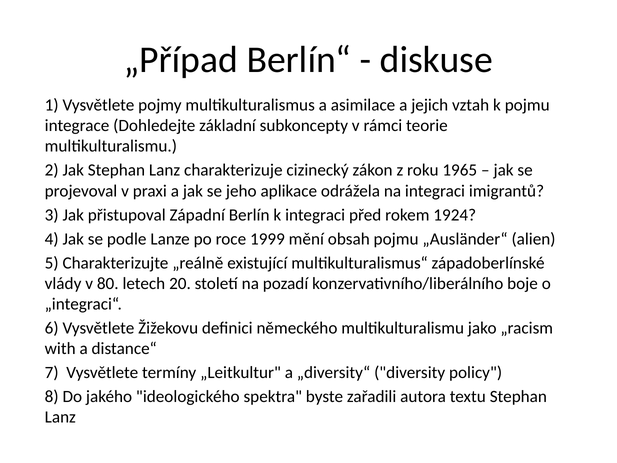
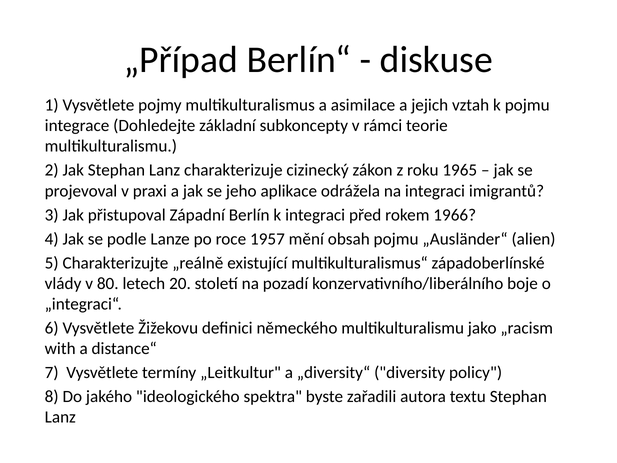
1924: 1924 -> 1966
1999: 1999 -> 1957
